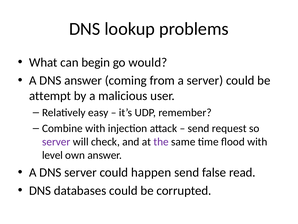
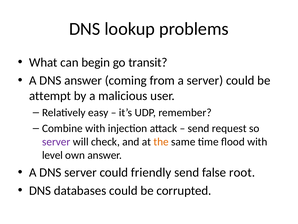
would: would -> transit
the colour: purple -> orange
happen: happen -> friendly
read: read -> root
